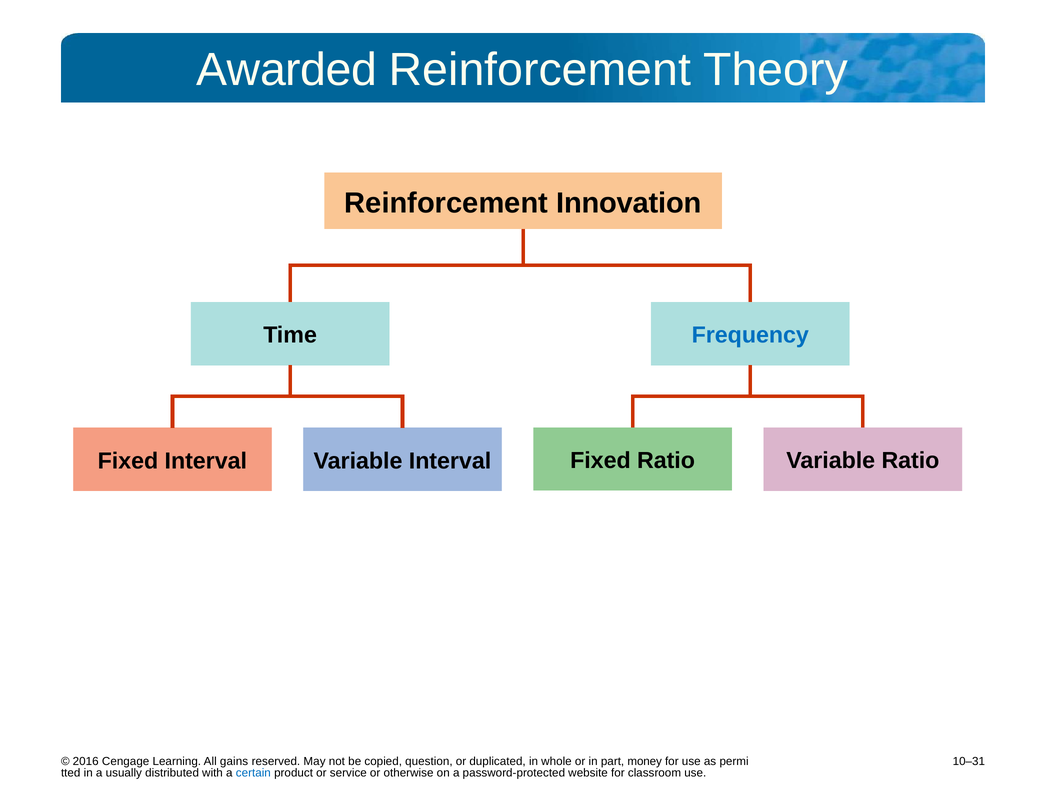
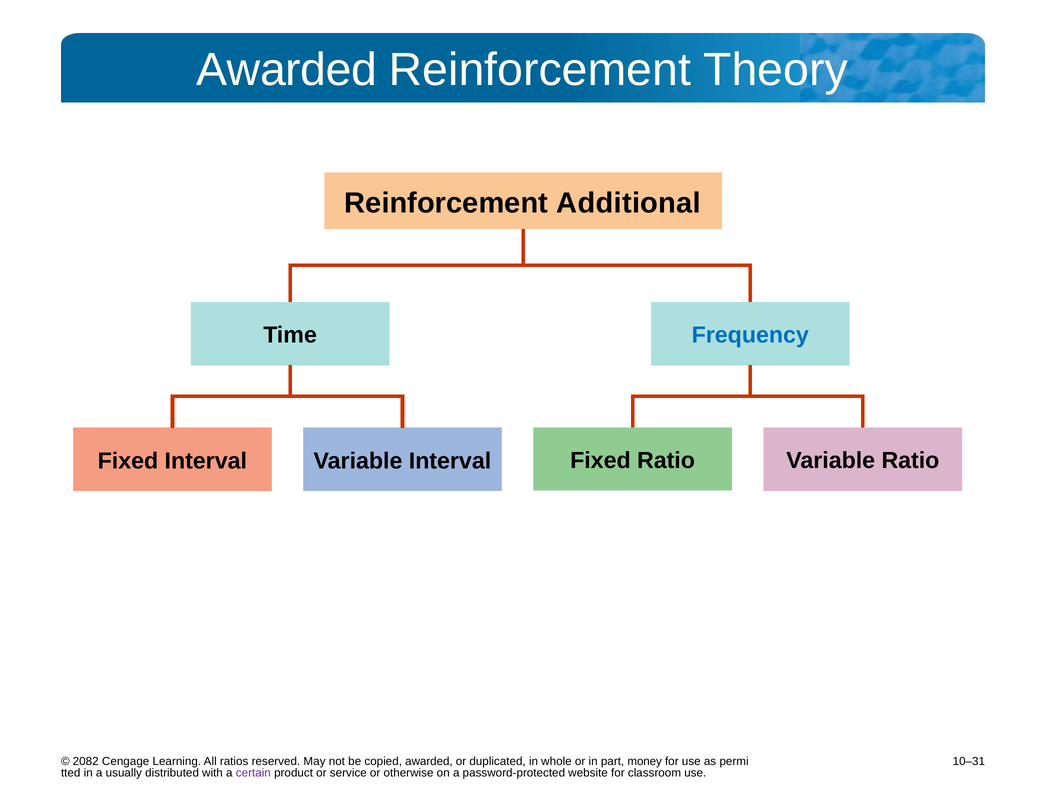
Innovation: Innovation -> Additional
2016: 2016 -> 2082
gains: gains -> ratios
copied question: question -> awarded
certain colour: blue -> purple
